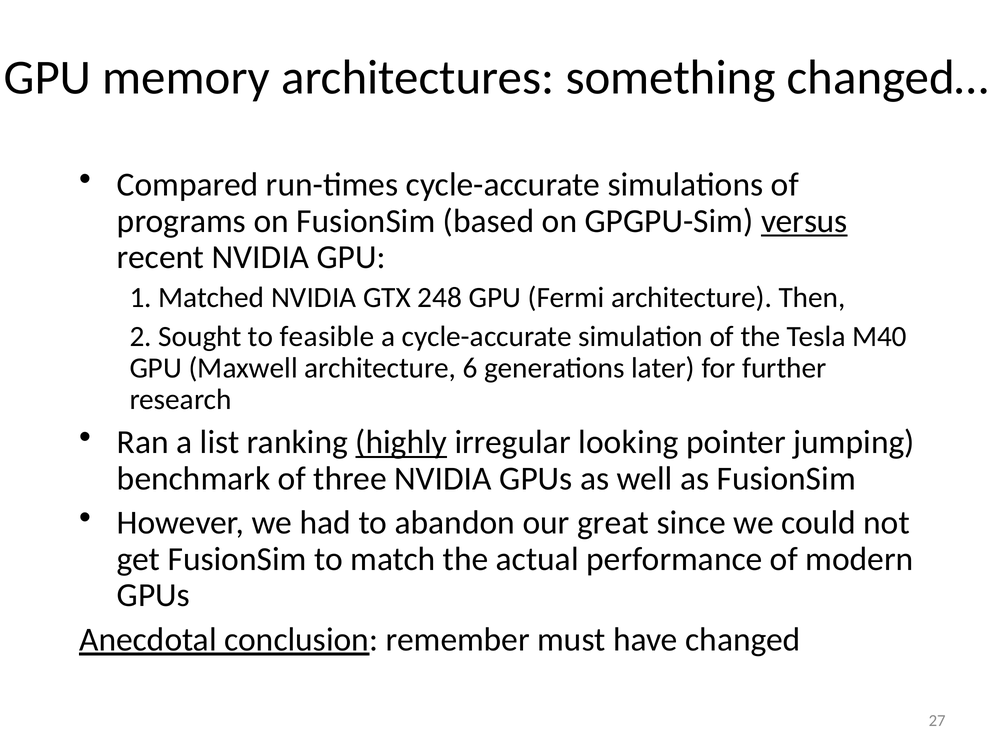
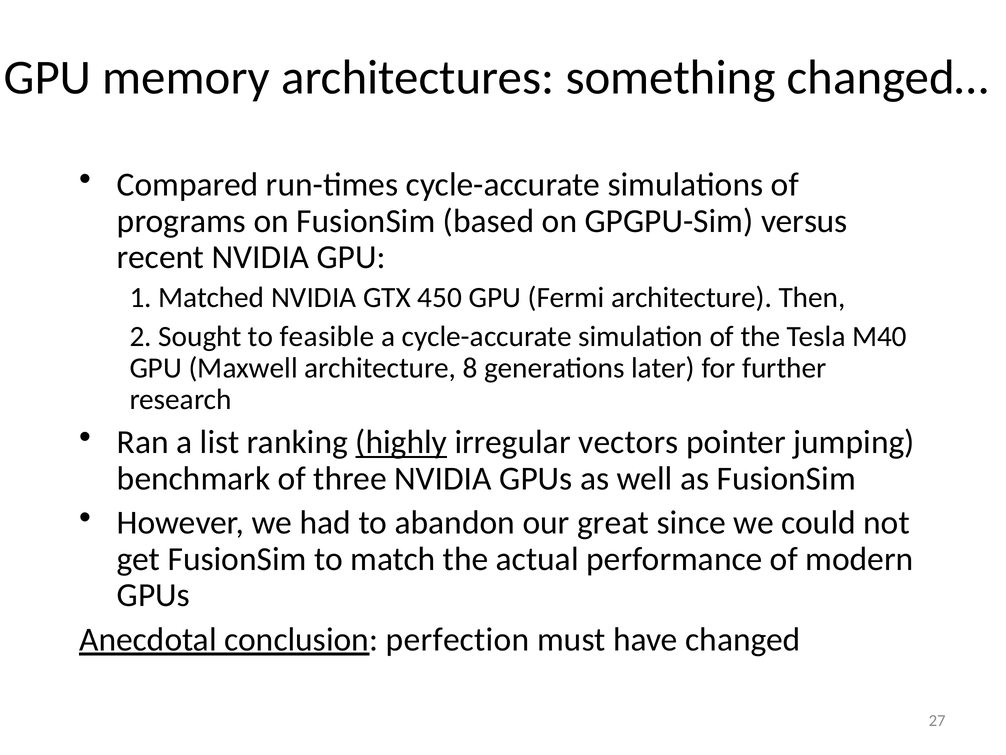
versus underline: present -> none
248: 248 -> 450
6: 6 -> 8
looking: looking -> vectors
remember: remember -> perfection
